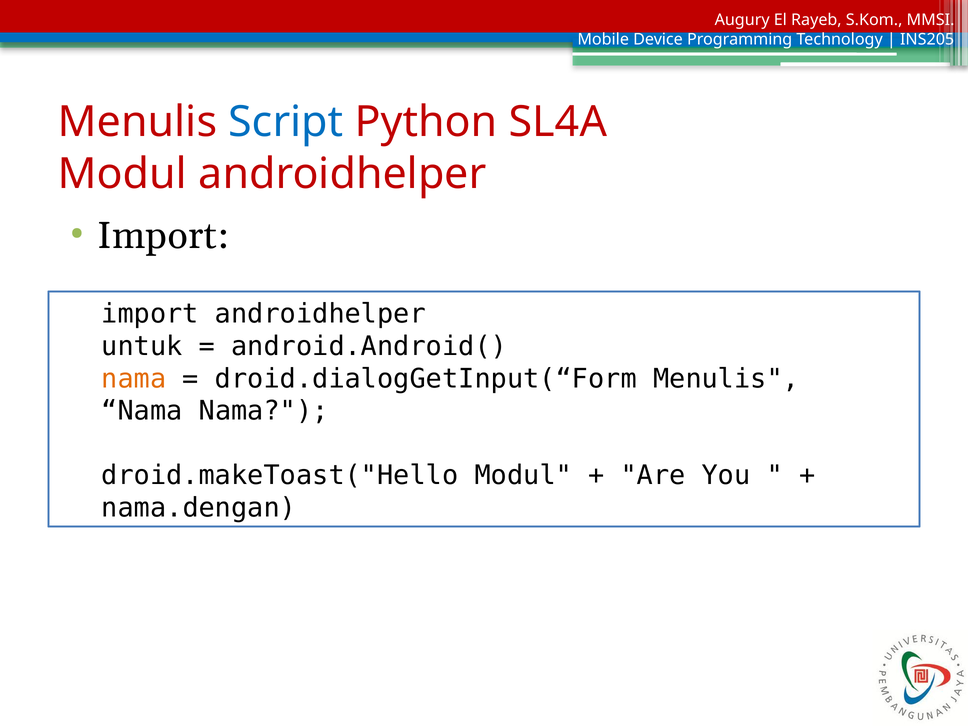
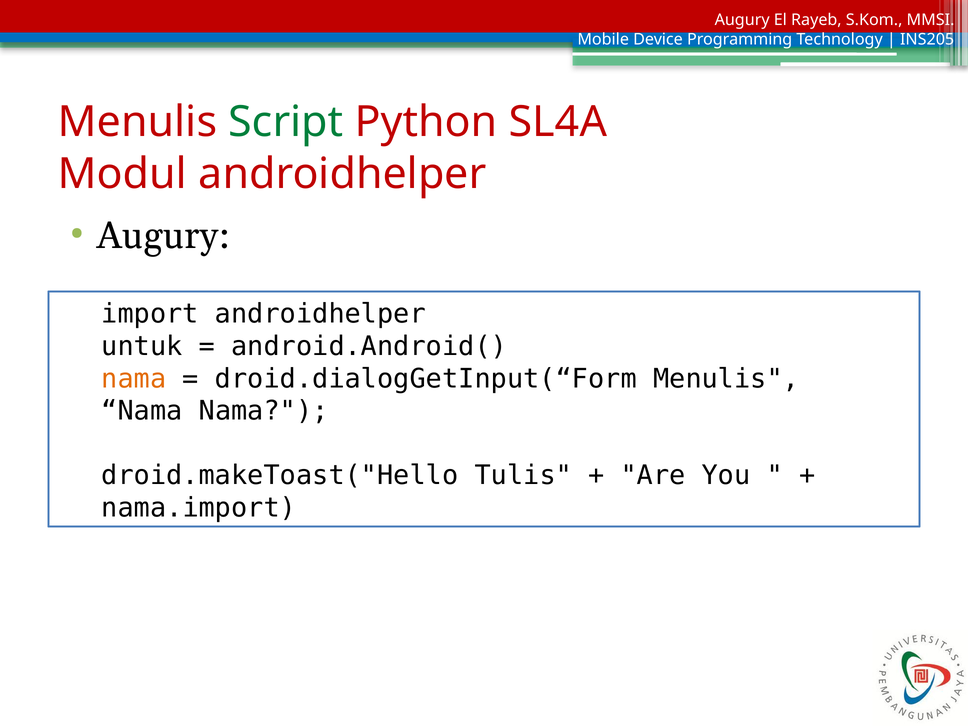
Script colour: blue -> green
Import at (163, 236): Import -> Augury
droid.makeToast("Hello Modul: Modul -> Tulis
nama.dengan: nama.dengan -> nama.import
